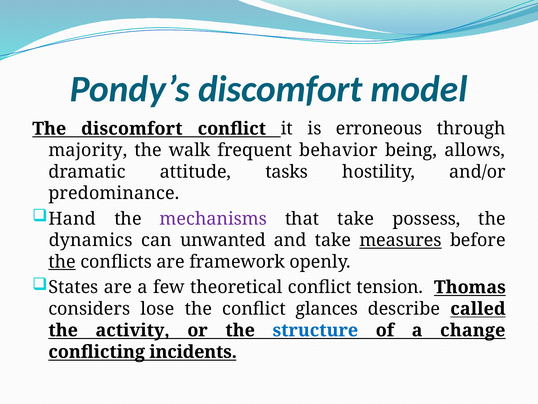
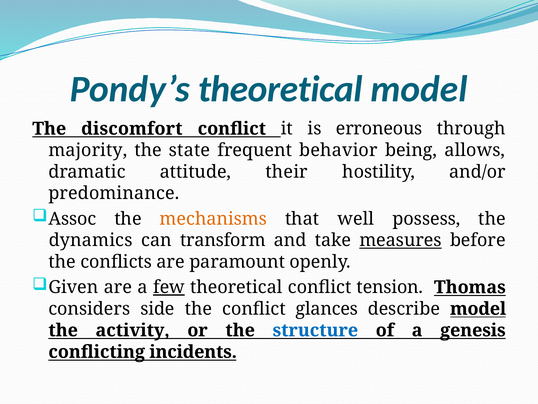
Pondy’s discomfort: discomfort -> theoretical
walk: walk -> state
tasks: tasks -> their
Hand: Hand -> Assoc
mechanisms colour: purple -> orange
that take: take -> well
unwanted: unwanted -> transform
the at (62, 262) underline: present -> none
framework: framework -> paramount
States: States -> Given
few underline: none -> present
lose: lose -> side
describe called: called -> model
change: change -> genesis
